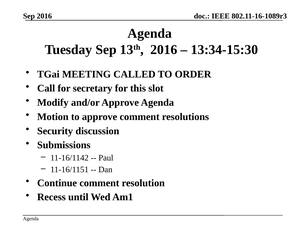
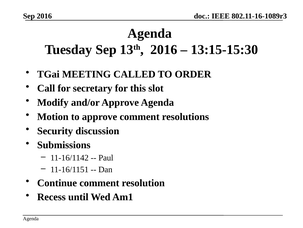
13:34-15:30: 13:34-15:30 -> 13:15-15:30
